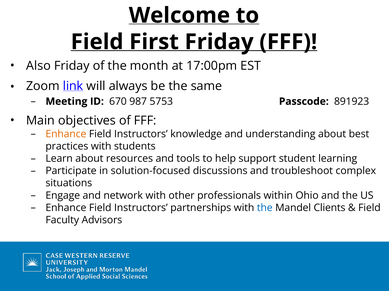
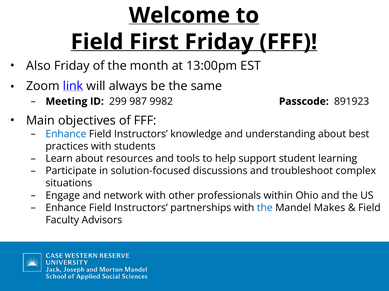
17:00pm: 17:00pm -> 13:00pm
670: 670 -> 299
5753: 5753 -> 9982
Enhance at (66, 134) colour: orange -> blue
Clients: Clients -> Makes
